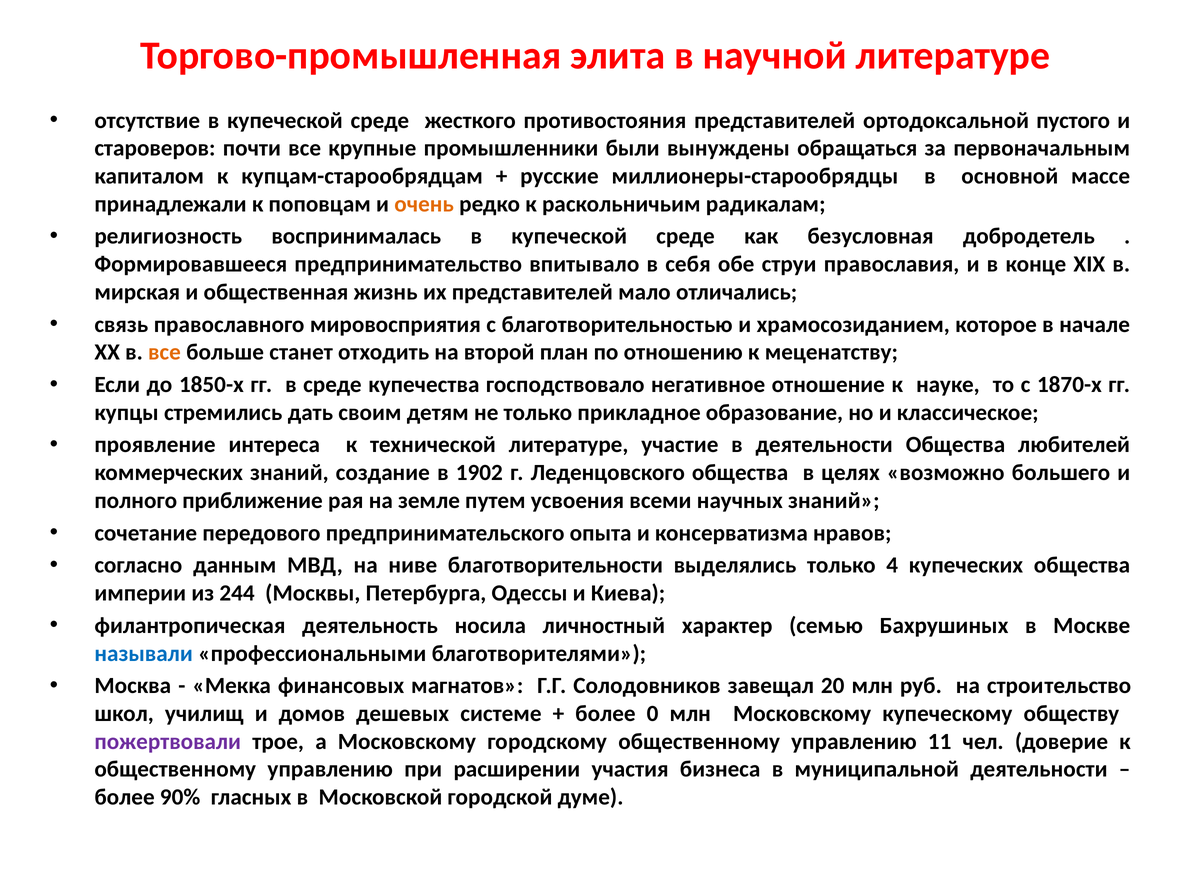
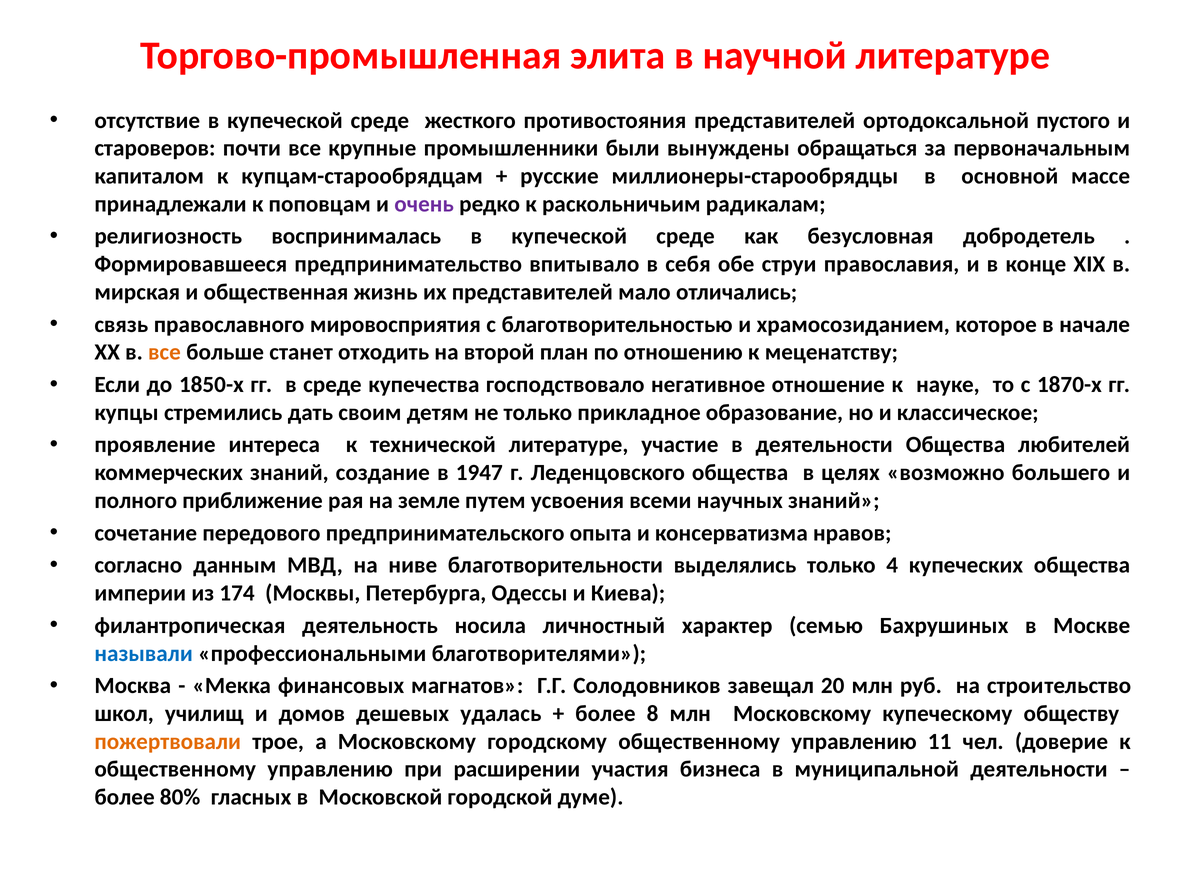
очень colour: orange -> purple
1902: 1902 -> 1947
244: 244 -> 174
системе: системе -> удалась
0: 0 -> 8
пожертвовали colour: purple -> orange
90%: 90% -> 80%
